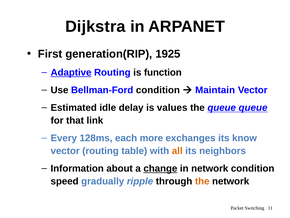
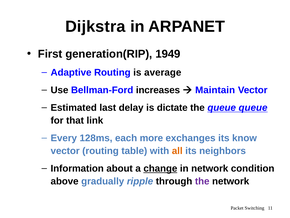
1925: 1925 -> 1949
Adaptive underline: present -> none
function: function -> average
Bellman-Ford condition: condition -> increases
idle: idle -> last
values: values -> dictate
speed: speed -> above
the at (202, 181) colour: orange -> purple
